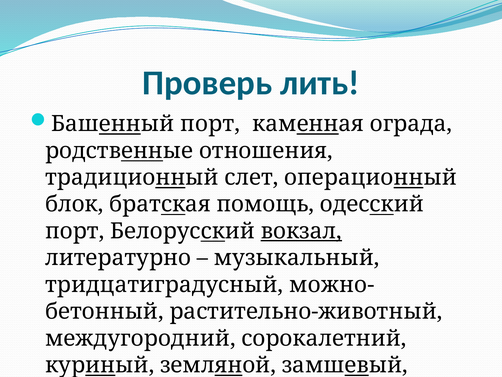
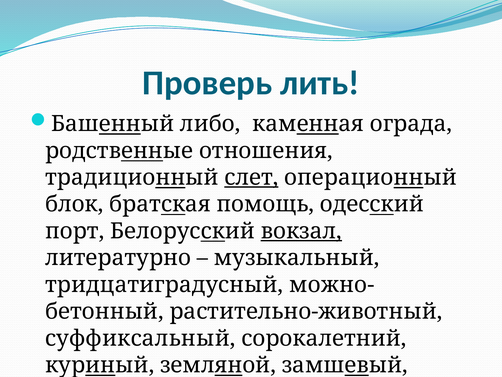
Башенный порт: порт -> либо
слет underline: none -> present
междугородний: междугородний -> суффиксальный
